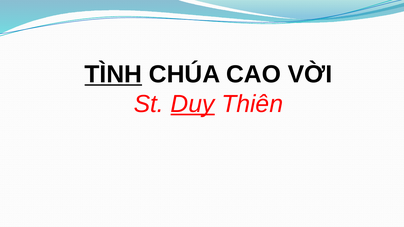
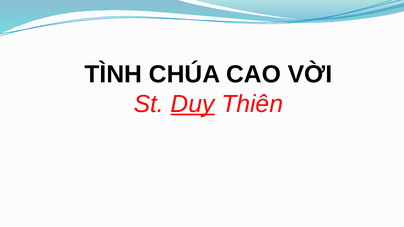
TÌNH underline: present -> none
